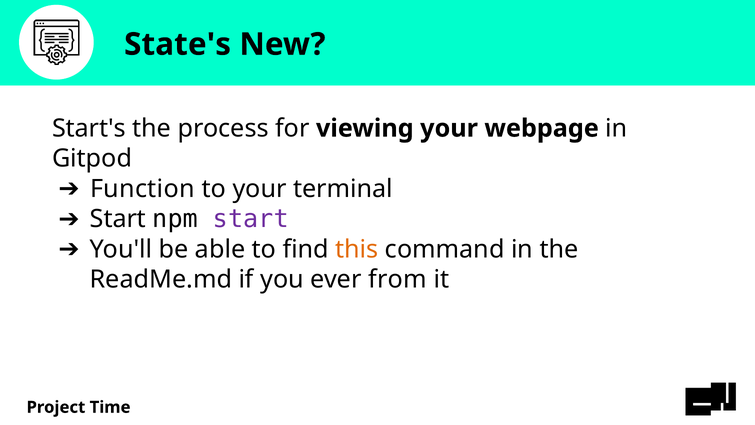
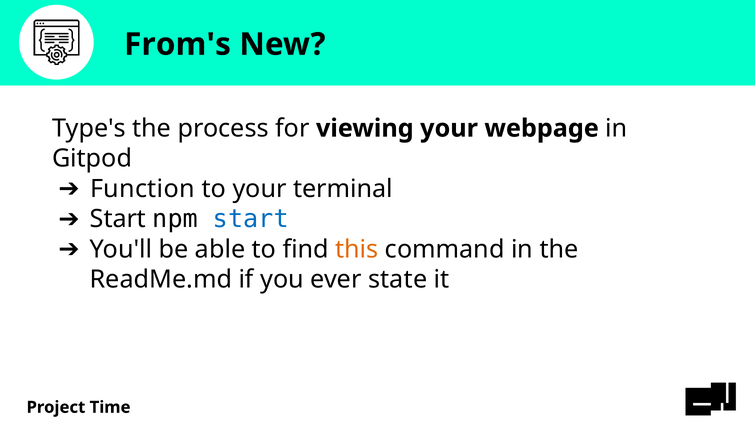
State's: State's -> From's
Start's: Start's -> Type's
start at (251, 219) colour: purple -> blue
from: from -> state
